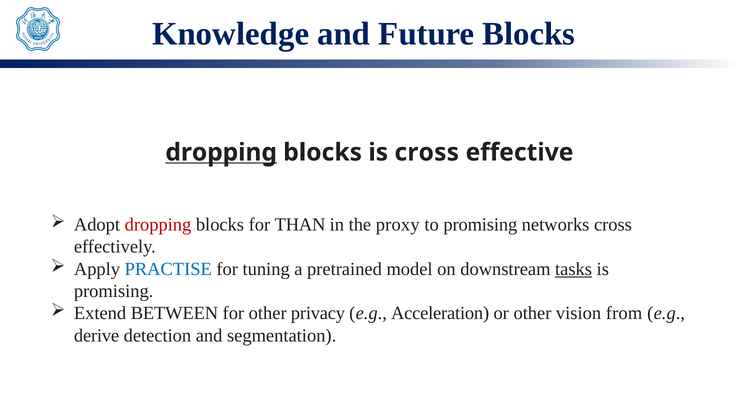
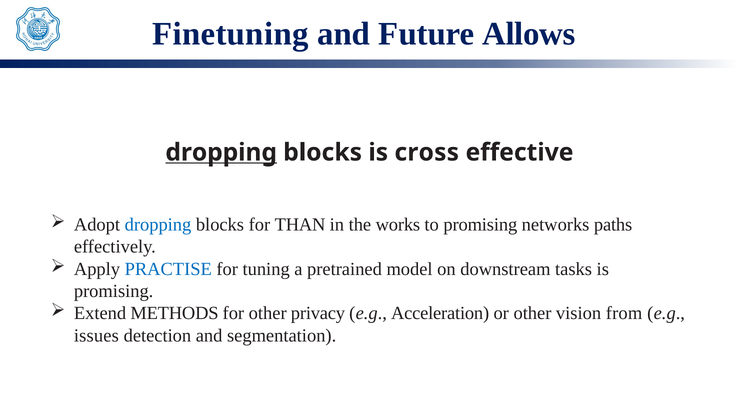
Knowledge: Knowledge -> Finetuning
Future Blocks: Blocks -> Allows
dropping at (158, 224) colour: red -> blue
proxy: proxy -> works
networks cross: cross -> paths
tasks underline: present -> none
BETWEEN: BETWEEN -> METHODS
derive: derive -> issues
